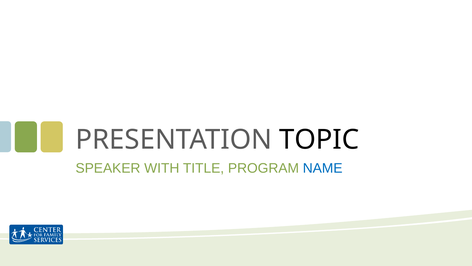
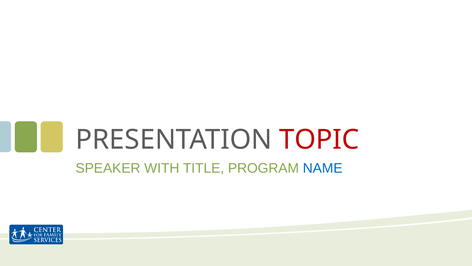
TOPIC colour: black -> red
